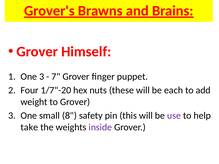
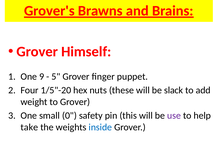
One 3: 3 -> 9
7: 7 -> 5
1/7"-20: 1/7"-20 -> 1/5"-20
each: each -> slack
8: 8 -> 0
inside colour: purple -> blue
